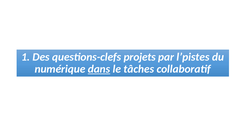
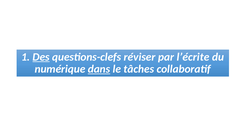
Des underline: none -> present
projets: projets -> réviser
l’pistes: l’pistes -> l’écrite
